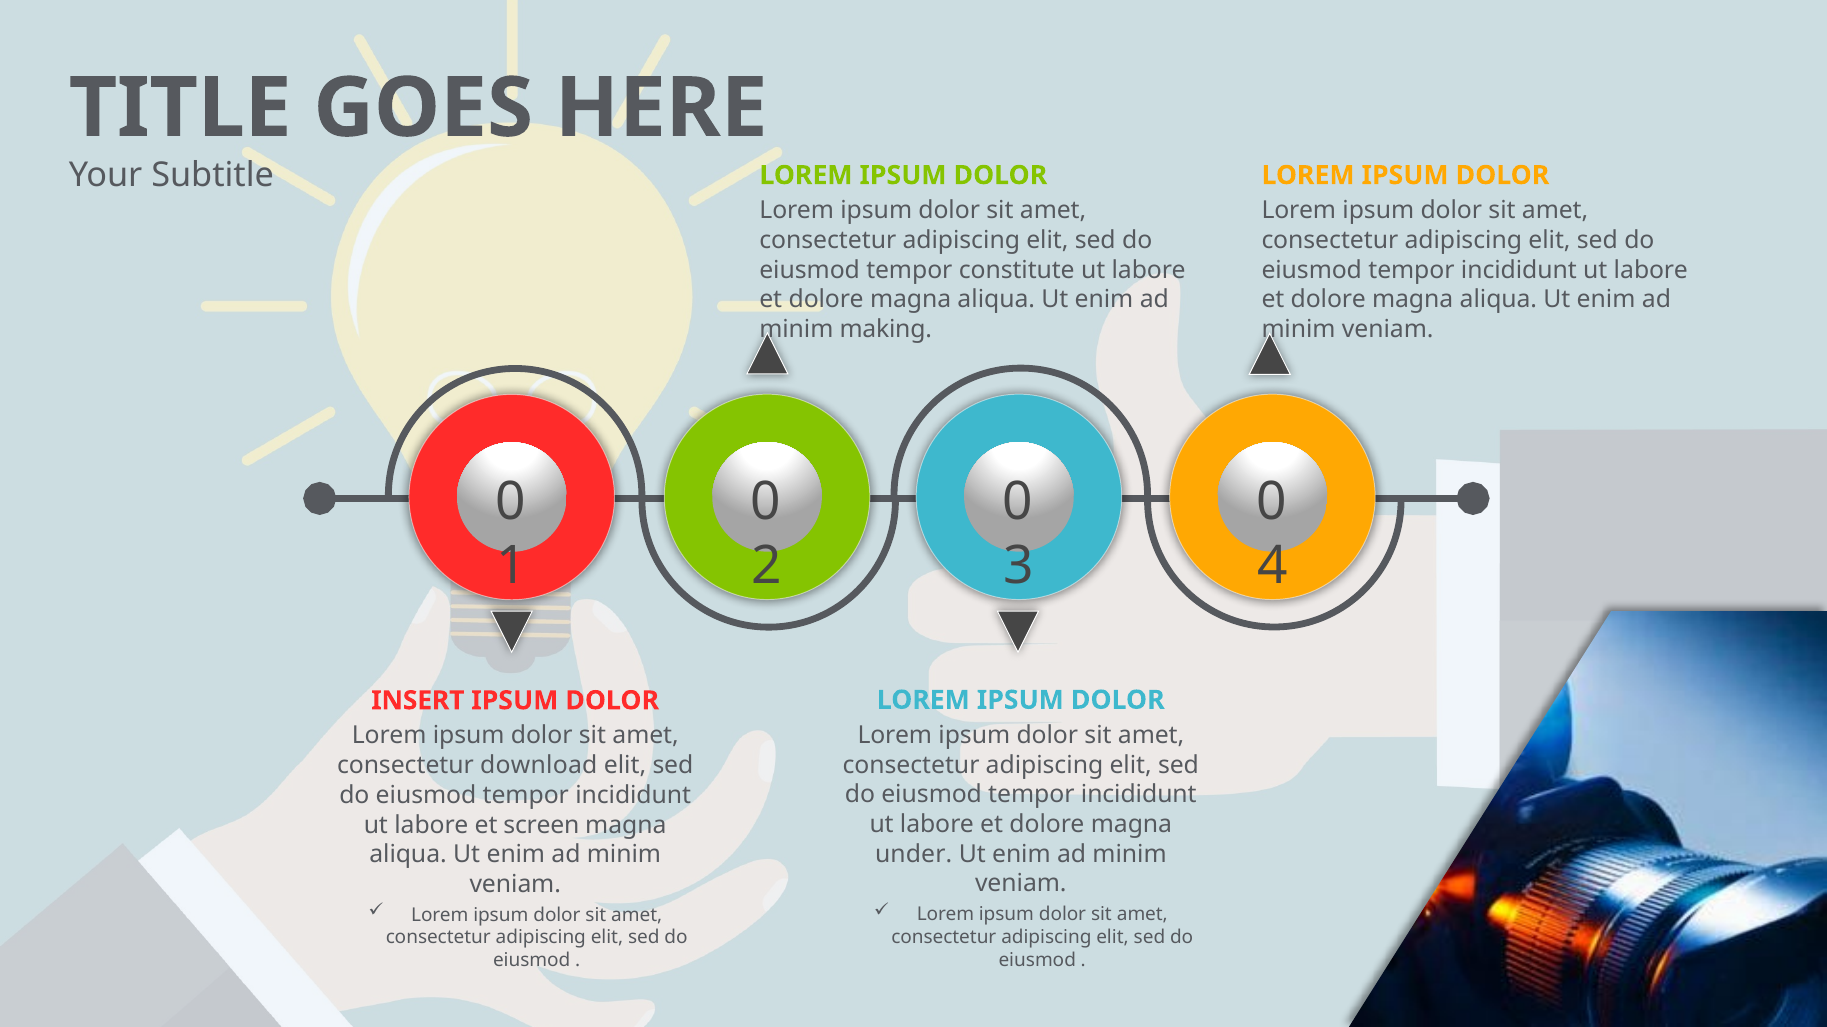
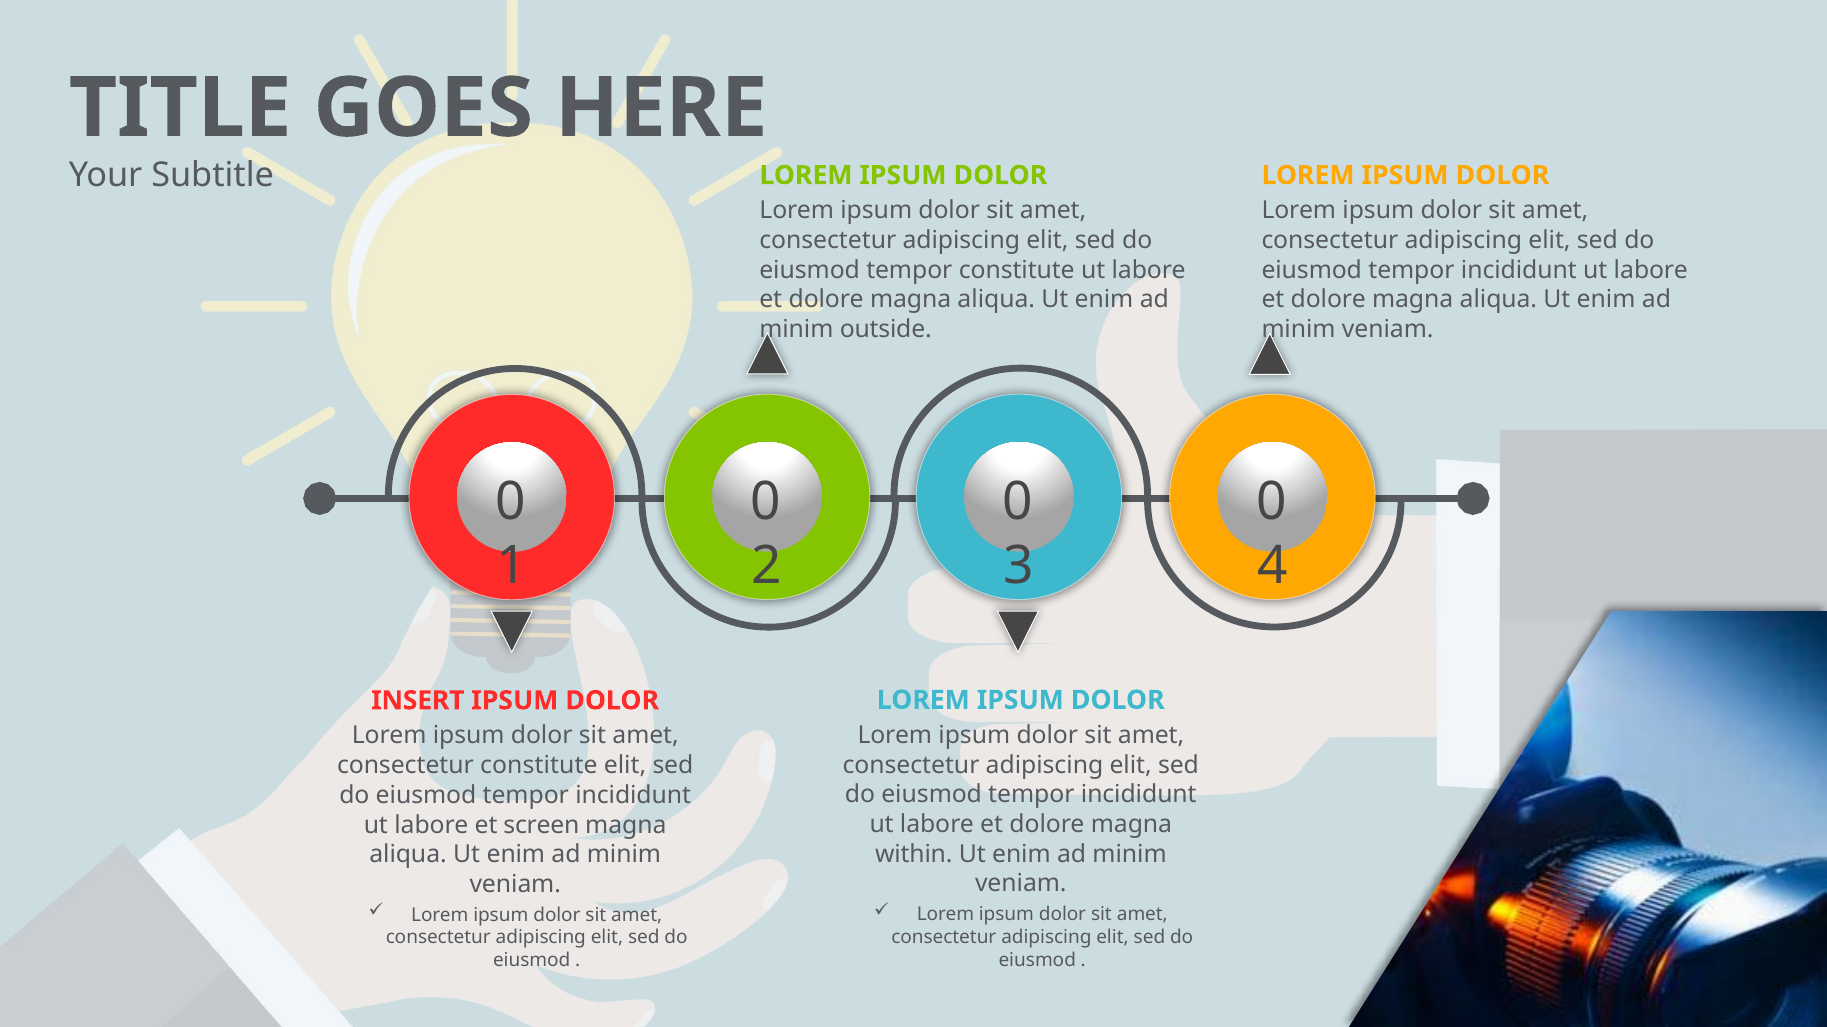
making: making -> outside
consectetur download: download -> constitute
under: under -> within
